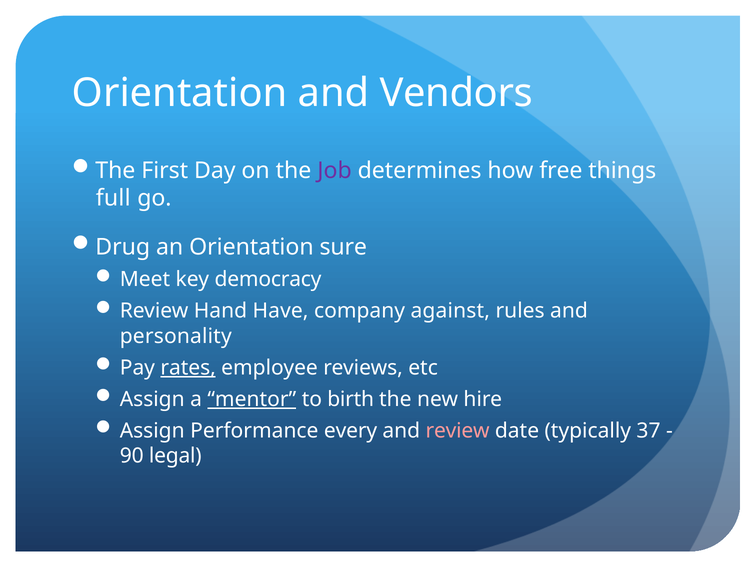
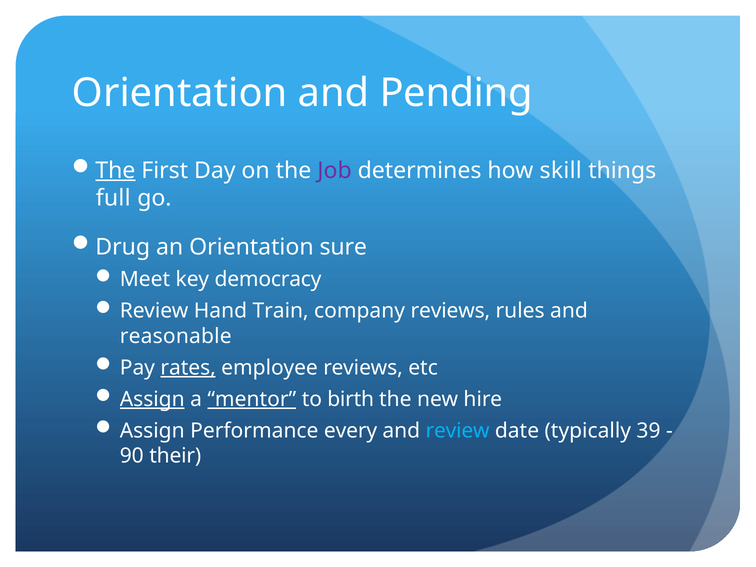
Vendors: Vendors -> Pending
The at (115, 170) underline: none -> present
free: free -> skill
Have: Have -> Train
company against: against -> reviews
personality: personality -> reasonable
Assign at (152, 399) underline: none -> present
review at (458, 431) colour: pink -> light blue
37: 37 -> 39
legal: legal -> their
